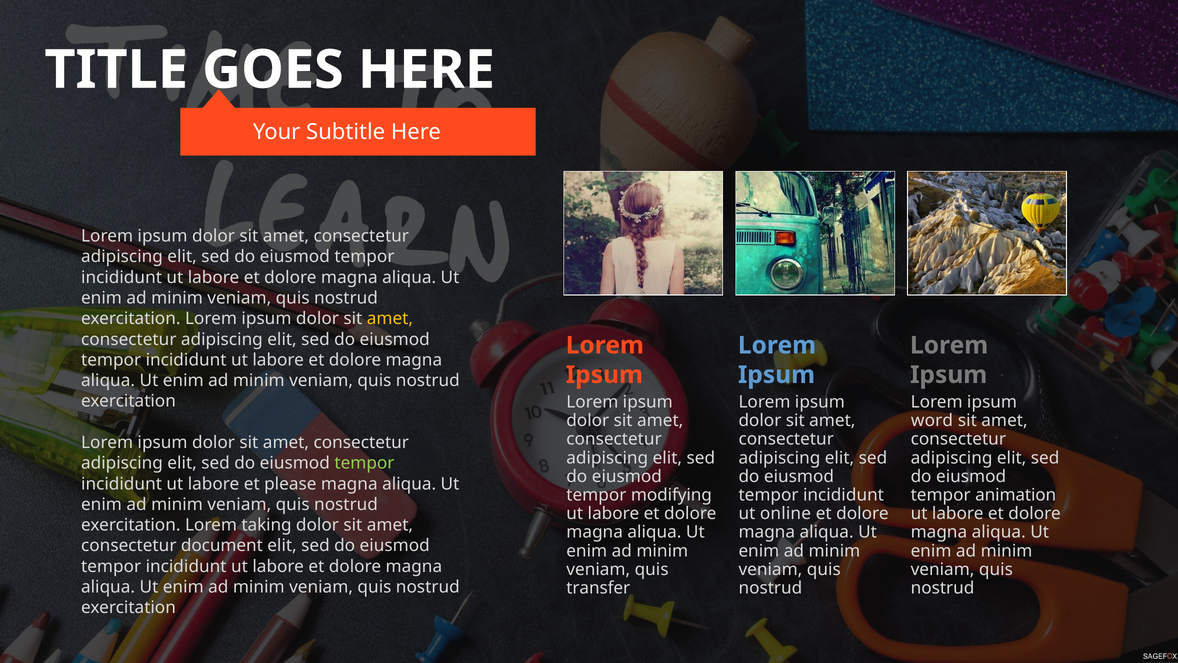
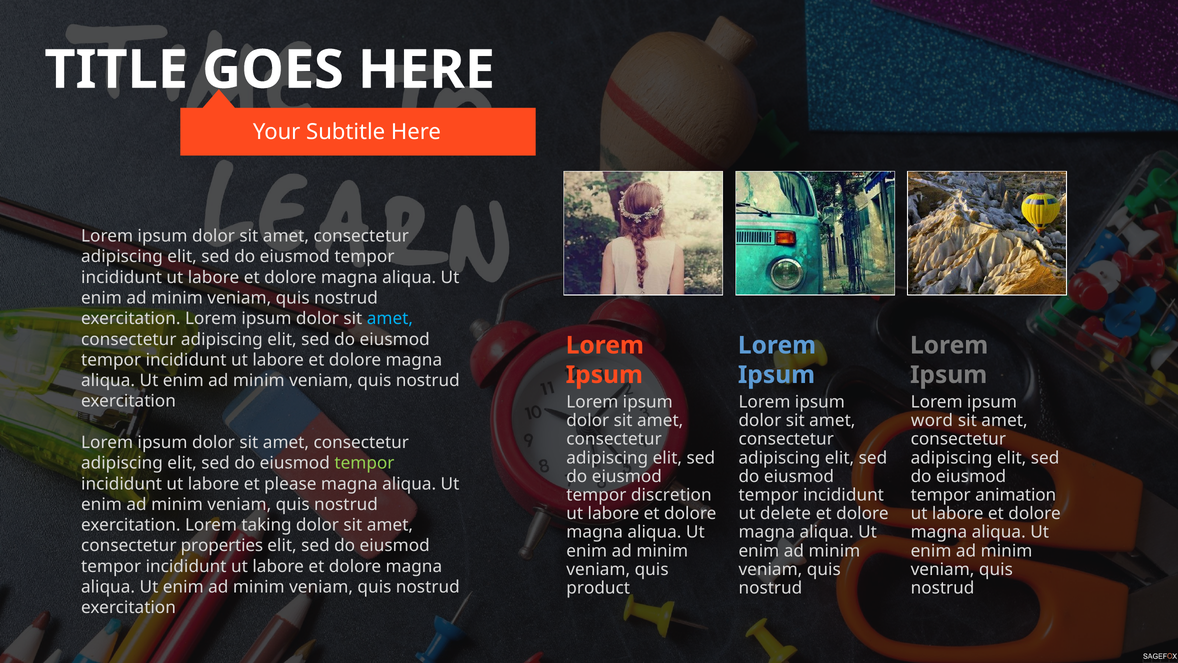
amet at (390, 319) colour: yellow -> light blue
modifying: modifying -> discretion
online: online -> delete
document: document -> properties
transfer: transfer -> product
